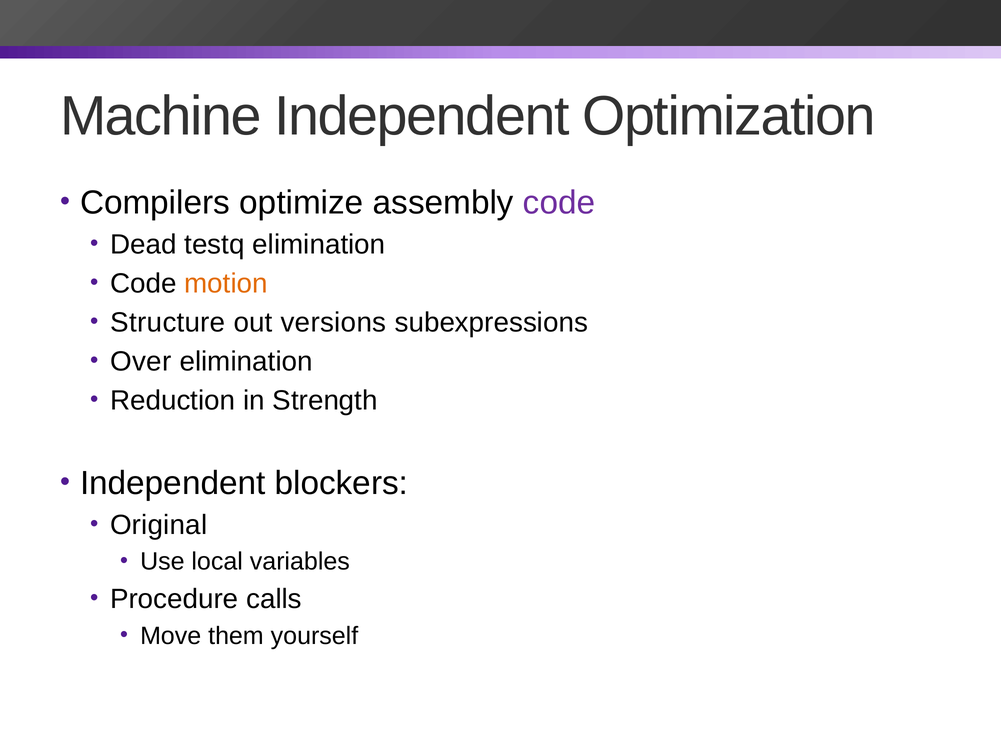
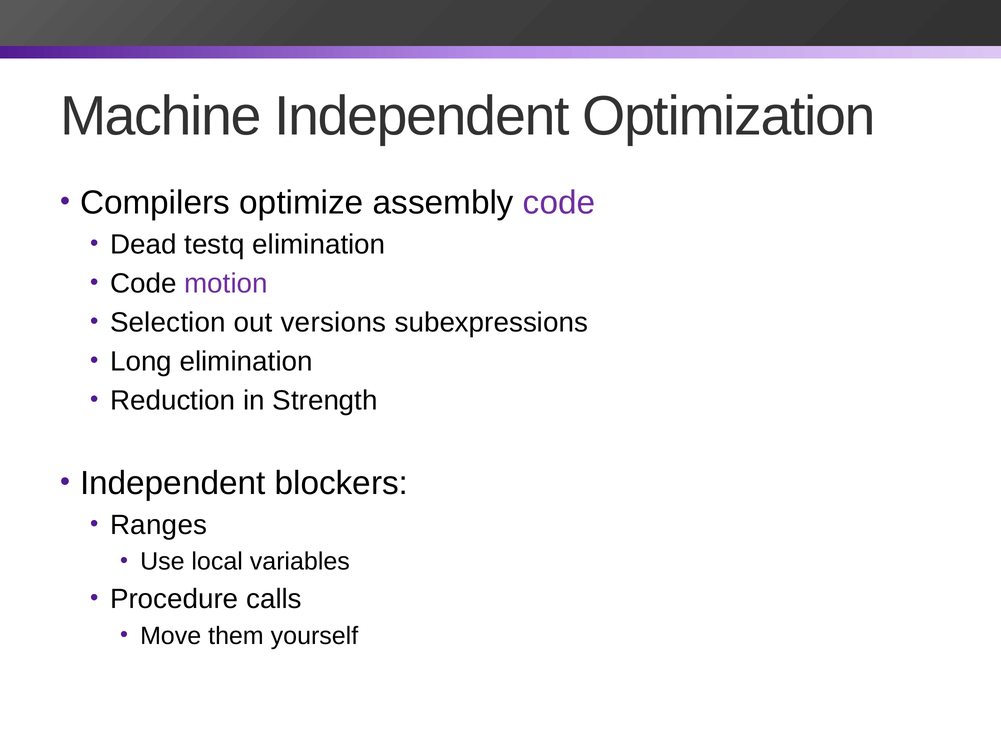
motion colour: orange -> purple
Structure: Structure -> Selection
Over: Over -> Long
Original: Original -> Ranges
